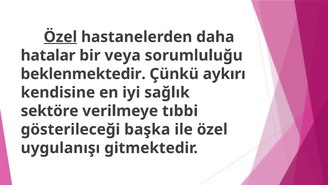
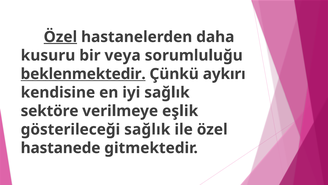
hatalar: hatalar -> kusuru
beklenmektedir underline: none -> present
tıbbi: tıbbi -> eşlik
gösterileceği başka: başka -> sağlık
uygulanışı: uygulanışı -> hastanede
